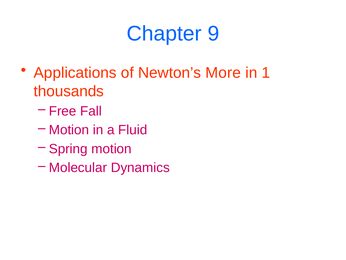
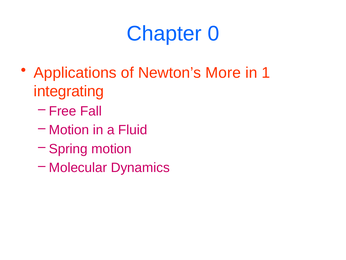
9: 9 -> 0
thousands: thousands -> integrating
